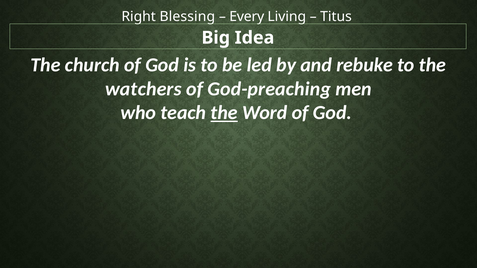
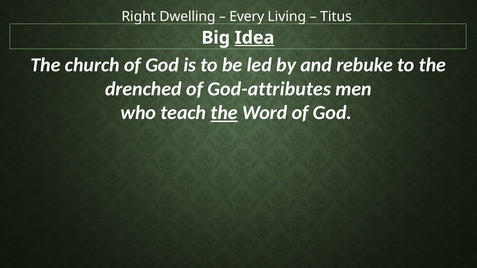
Blessing: Blessing -> Dwelling
Idea underline: none -> present
watchers: watchers -> drenched
God-preaching: God-preaching -> God-attributes
